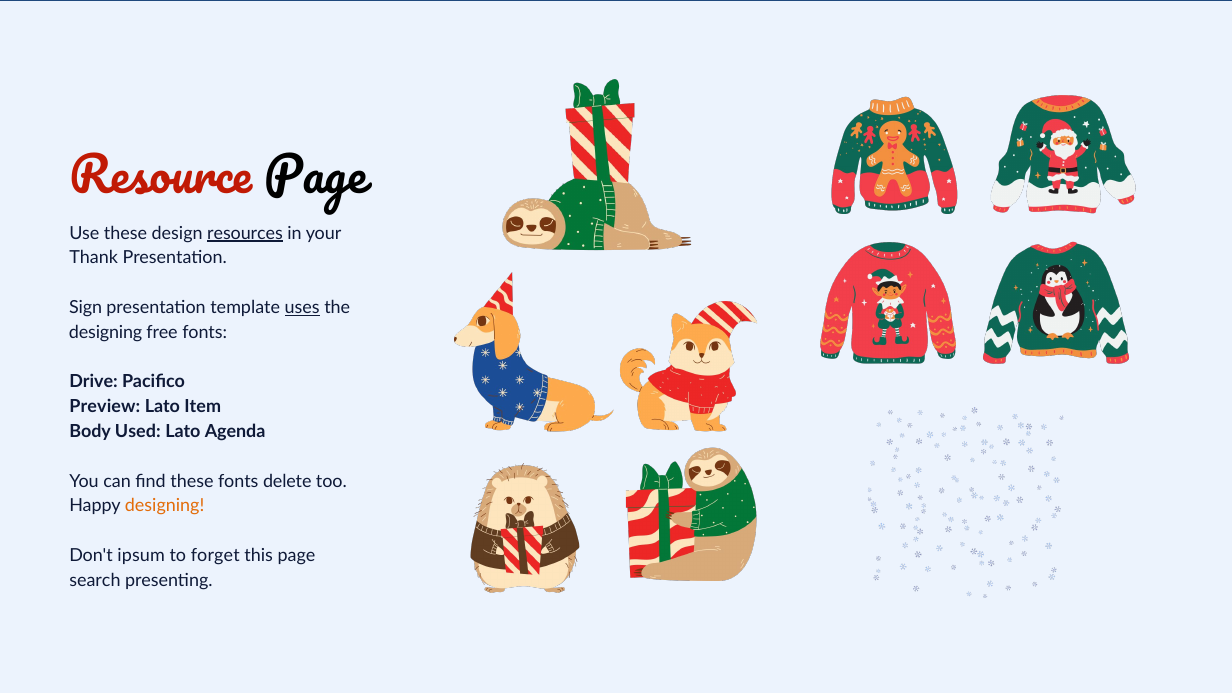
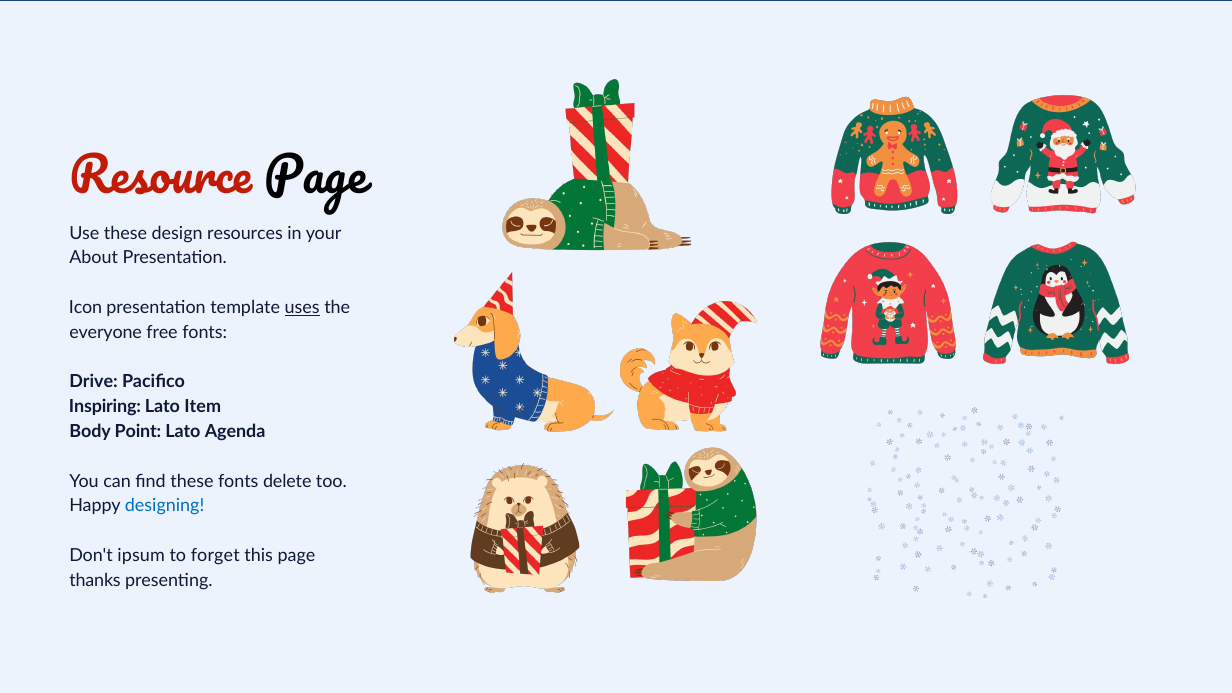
resources underline: present -> none
Thank: Thank -> About
Sign: Sign -> Icon
designing at (106, 332): designing -> everyone
Preview: Preview -> Inspiring
Used: Used -> Point
designing at (165, 506) colour: orange -> blue
search: search -> thanks
